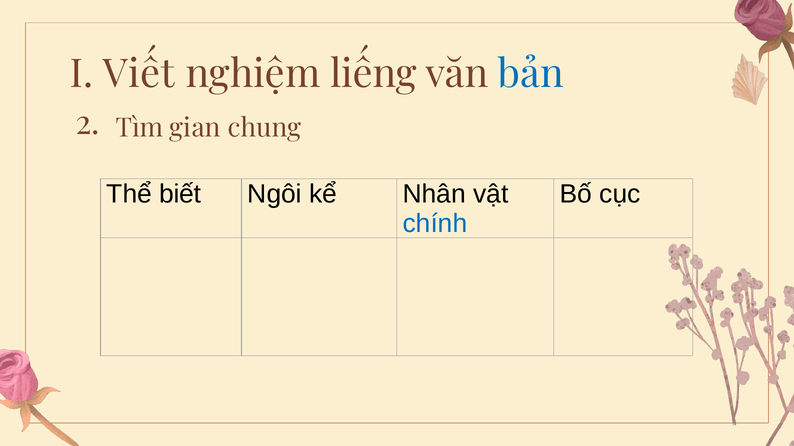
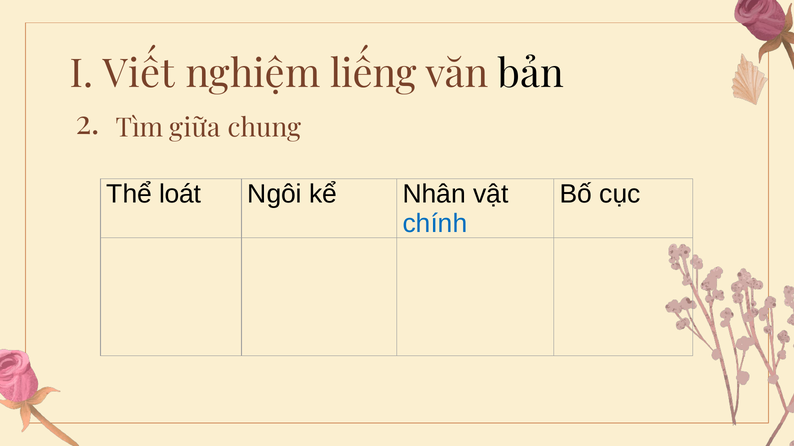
bản colour: blue -> black
gian: gian -> giữa
biết: biết -> loát
